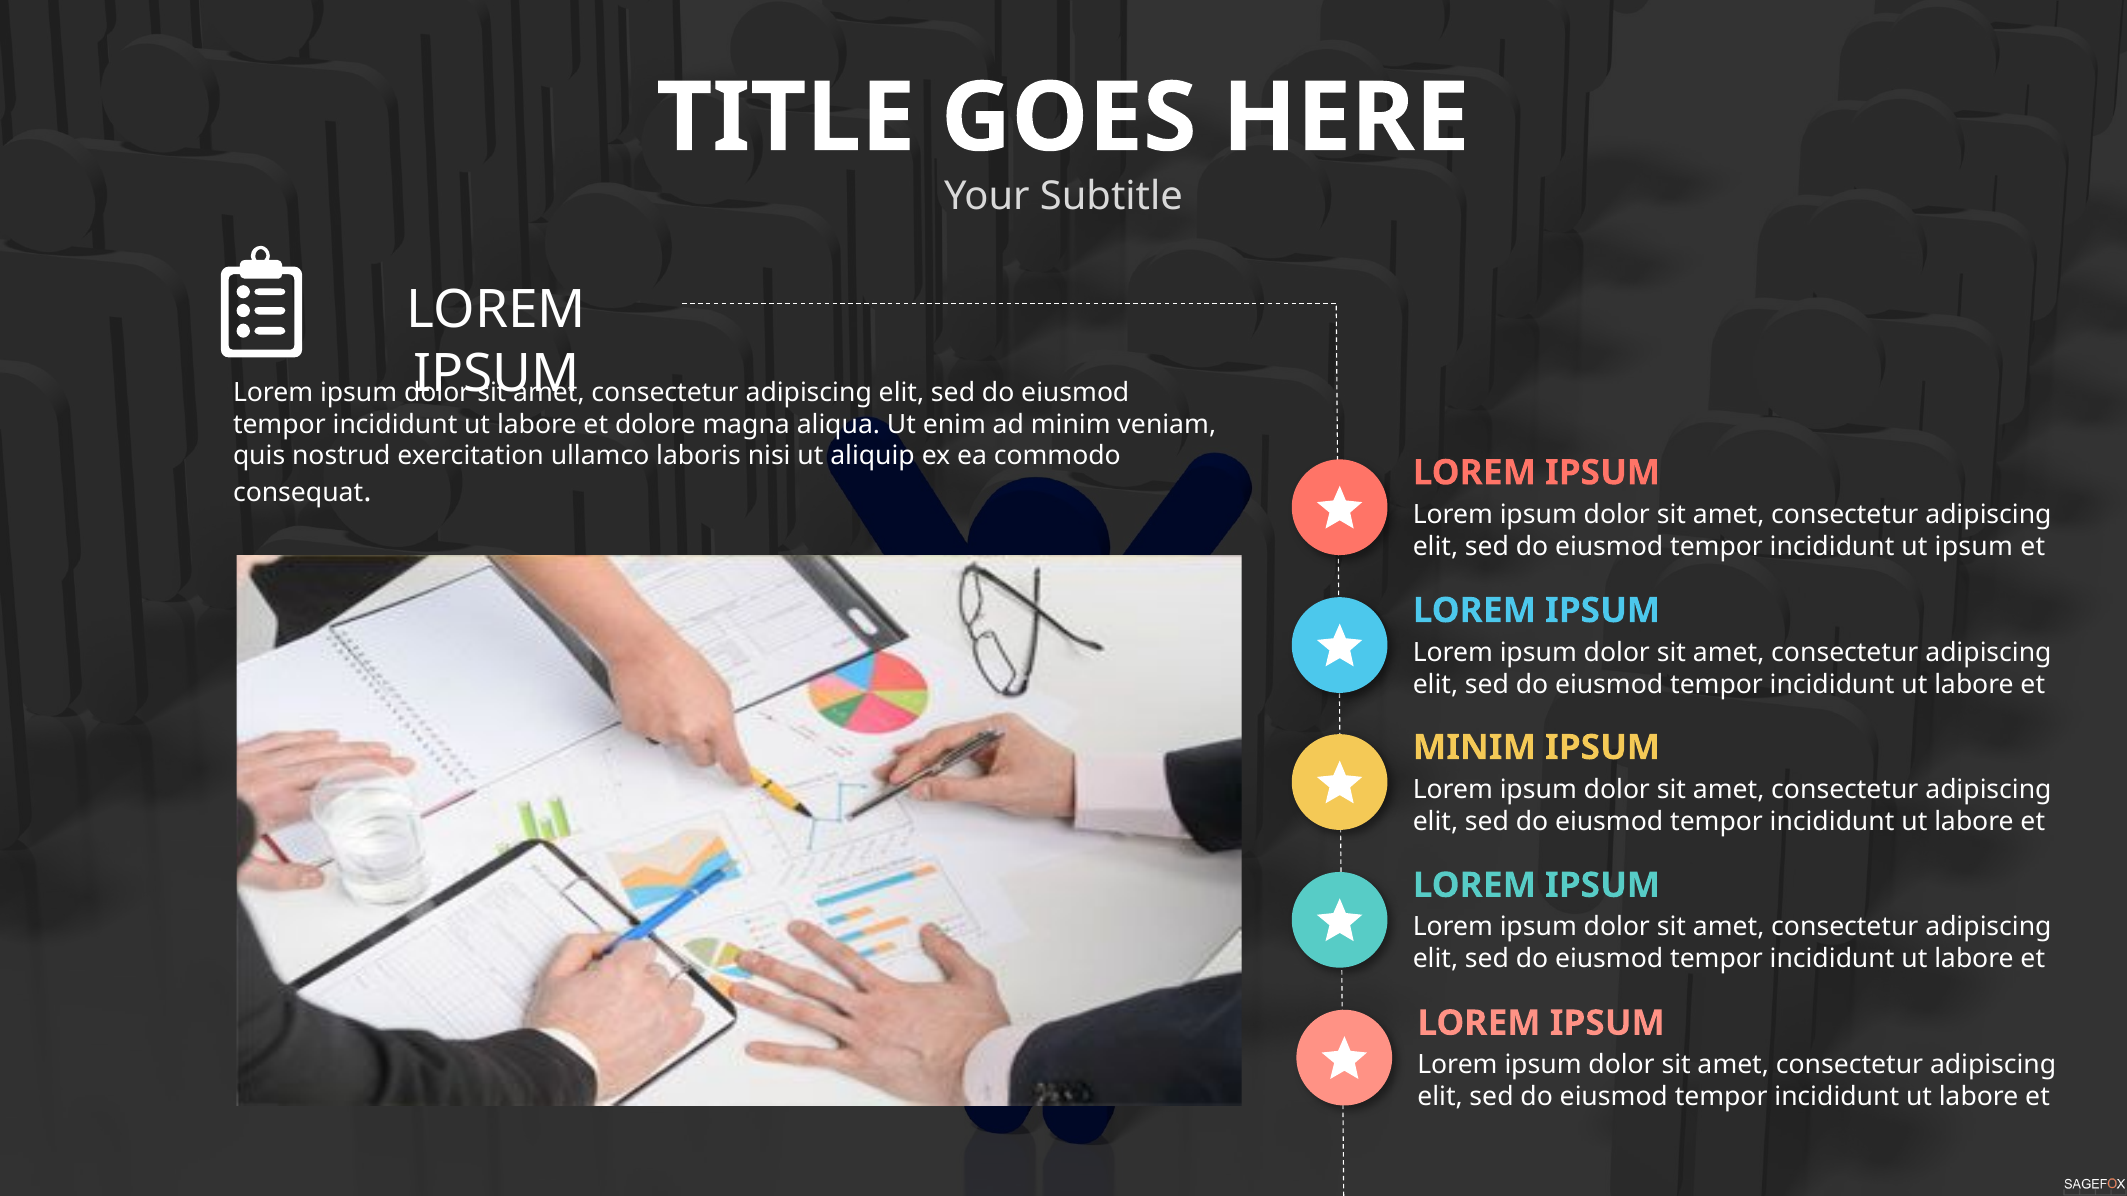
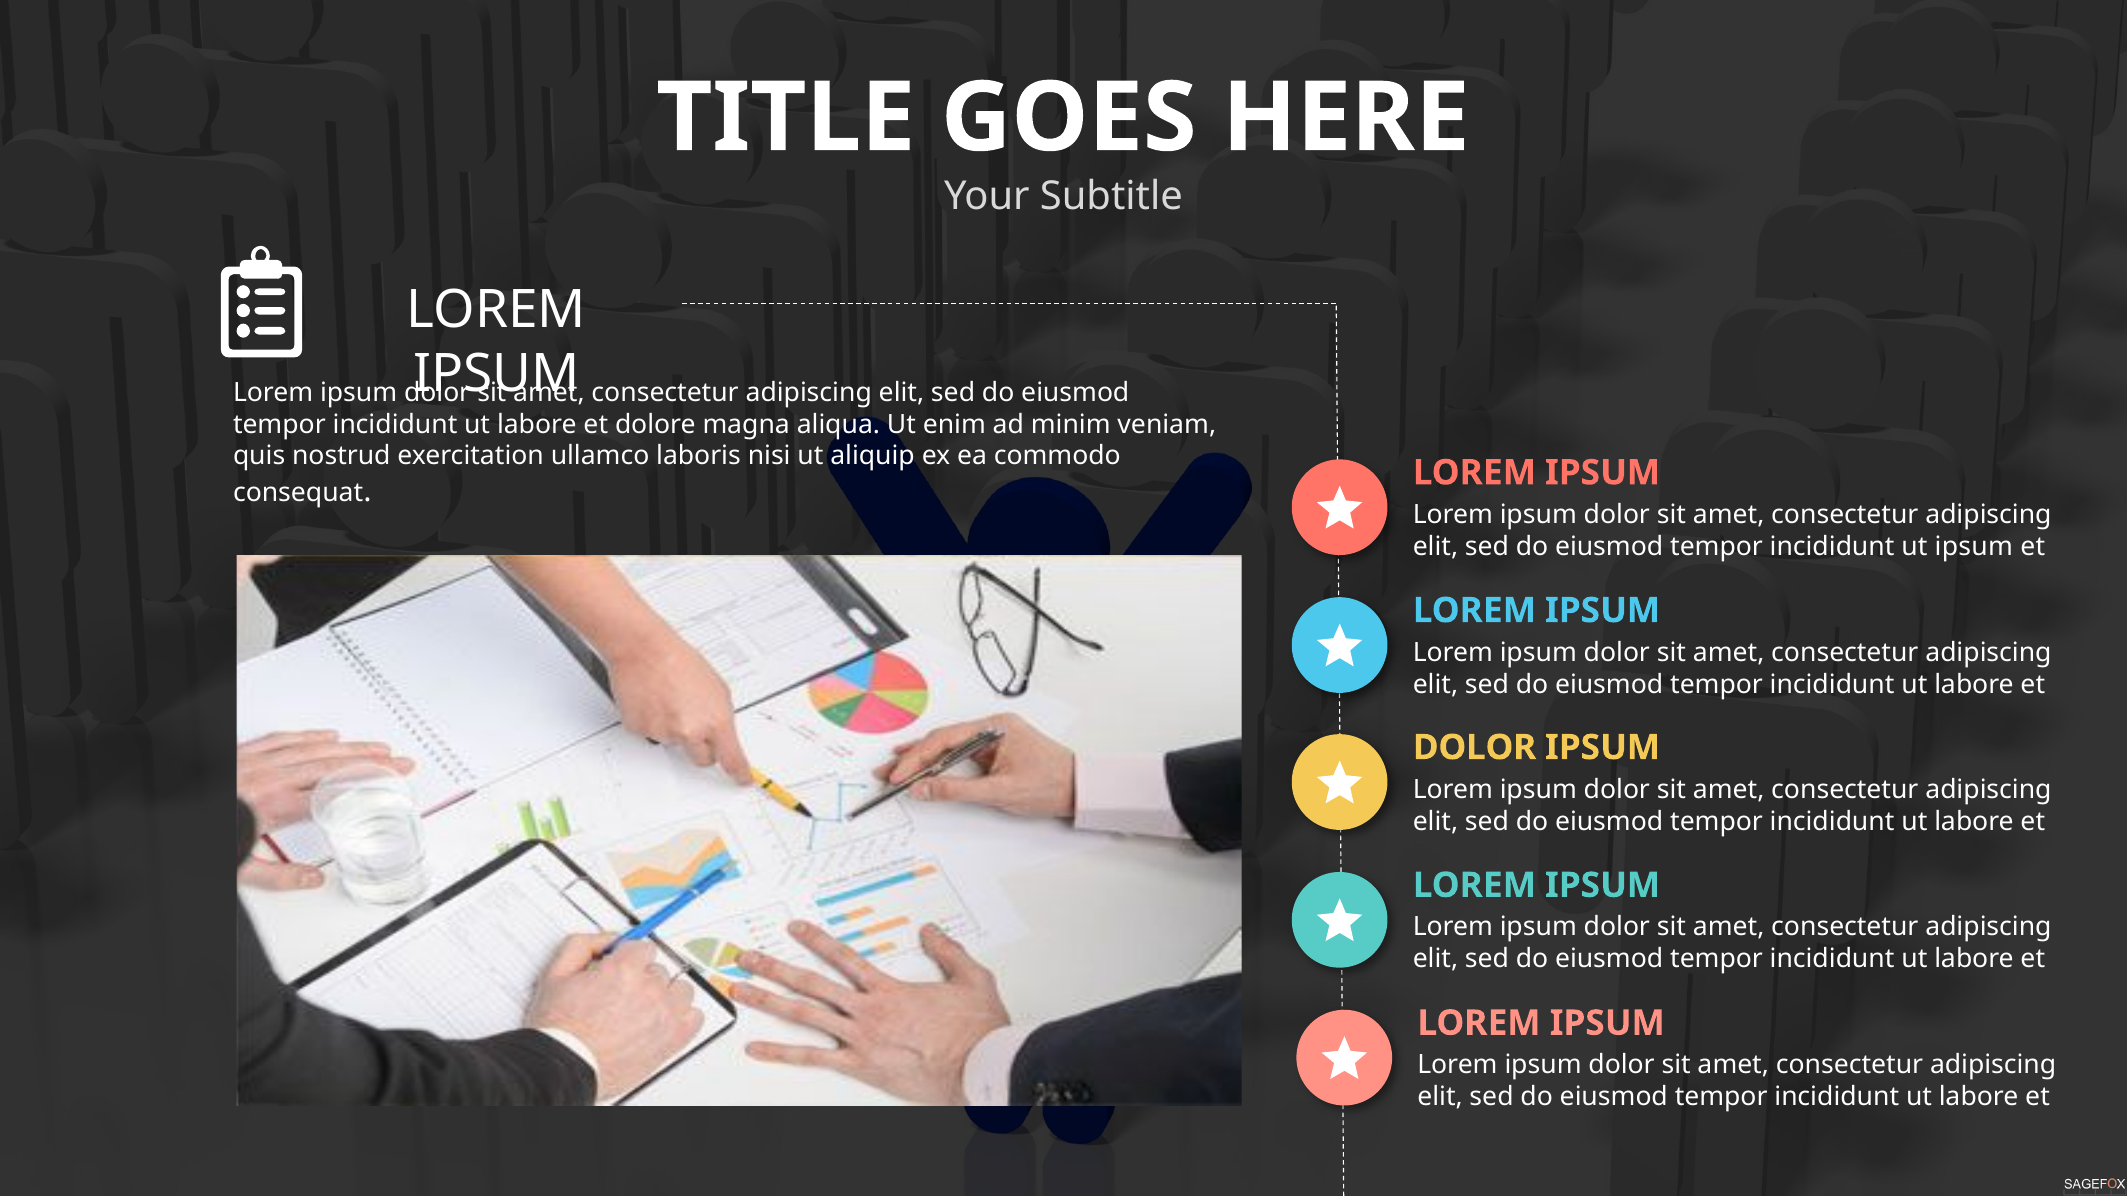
MINIM at (1474, 748): MINIM -> DOLOR
